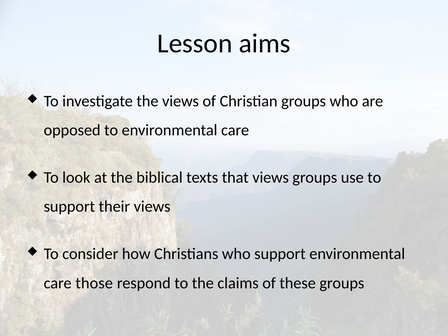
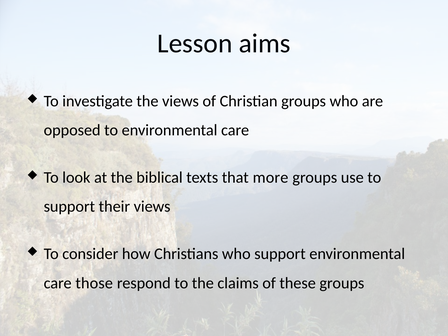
that views: views -> more
